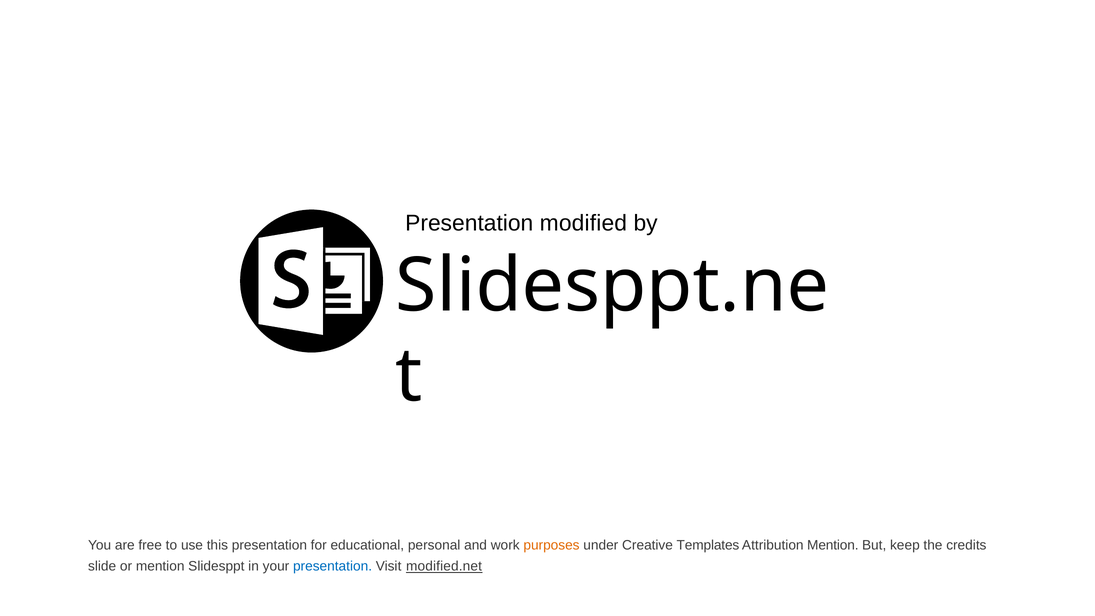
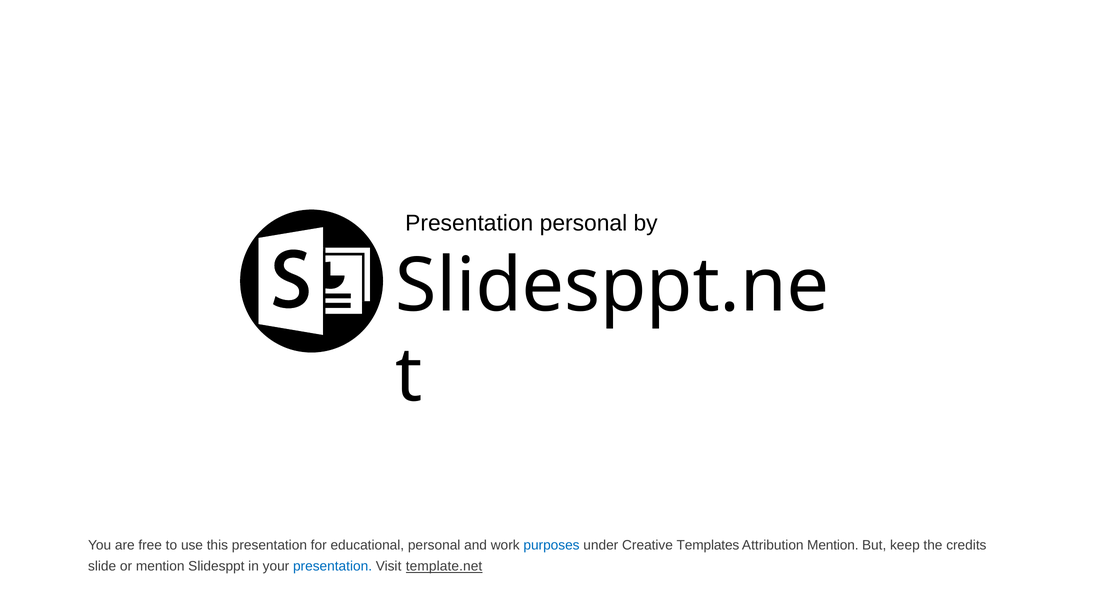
Presentation modified: modified -> personal
purposes colour: orange -> blue
modified.net: modified.net -> template.net
